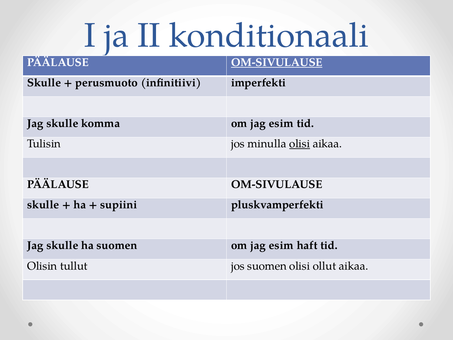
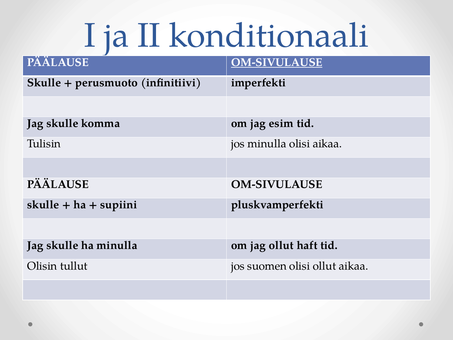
olisi at (300, 144) underline: present -> none
ha suomen: suomen -> minulla
esim at (281, 245): esim -> ollut
